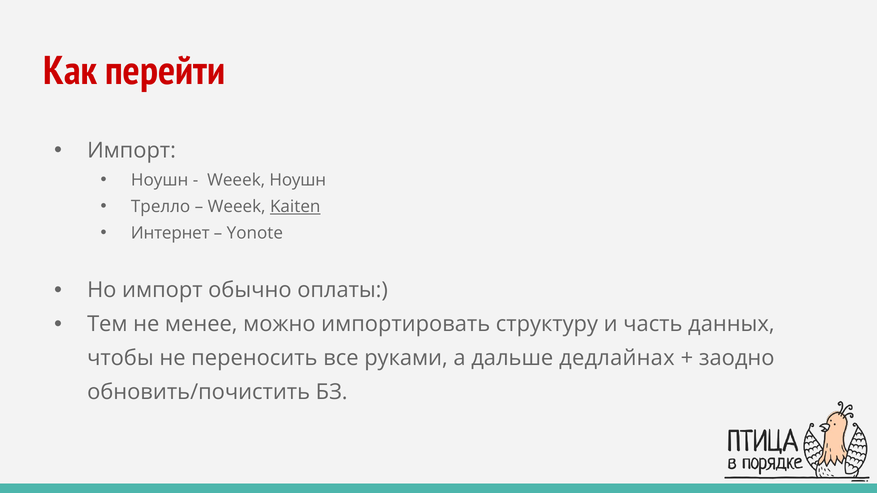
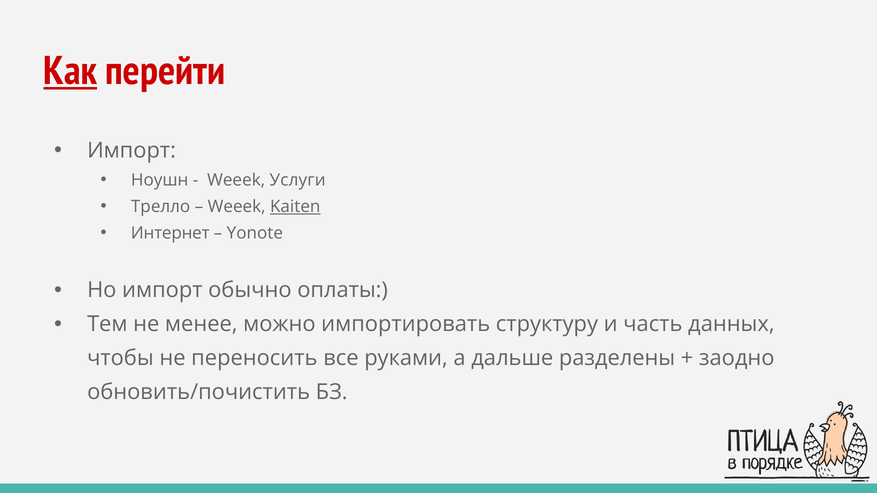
Как underline: none -> present
Weeek Ноушн: Ноушн -> Услуги
дедлайнах: дедлайнах -> разделены
